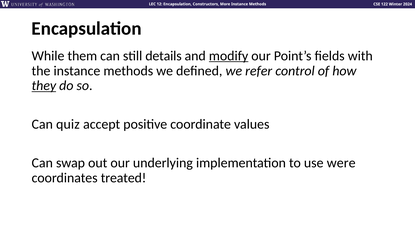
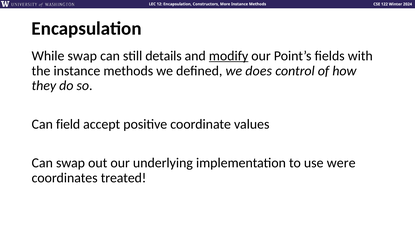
While them: them -> swap
refer: refer -> does
they underline: present -> none
quiz: quiz -> field
